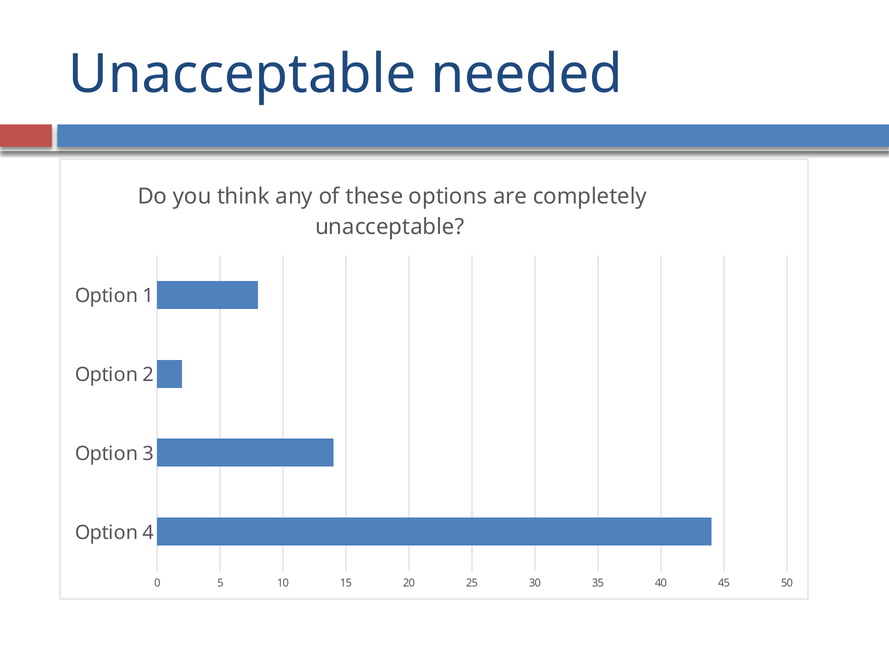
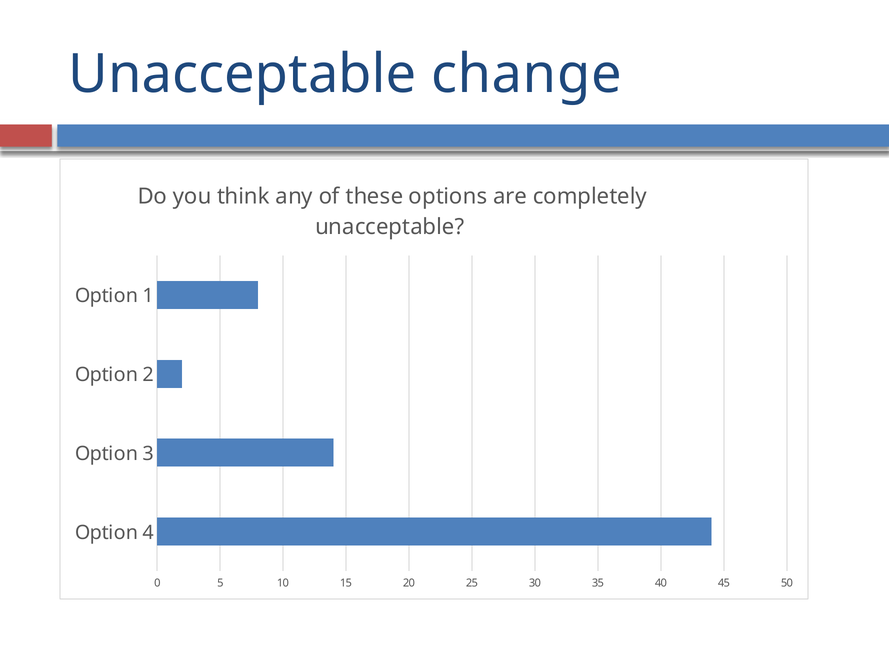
needed: needed -> change
